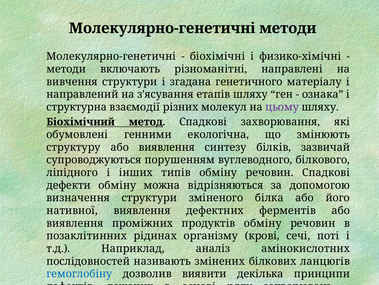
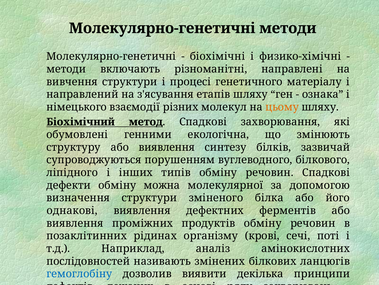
згадана: згадана -> процесі
структурна: структурна -> німецького
цьому colour: purple -> orange
відрізняються: відрізняються -> молекулярної
нативної: нативної -> однакові
